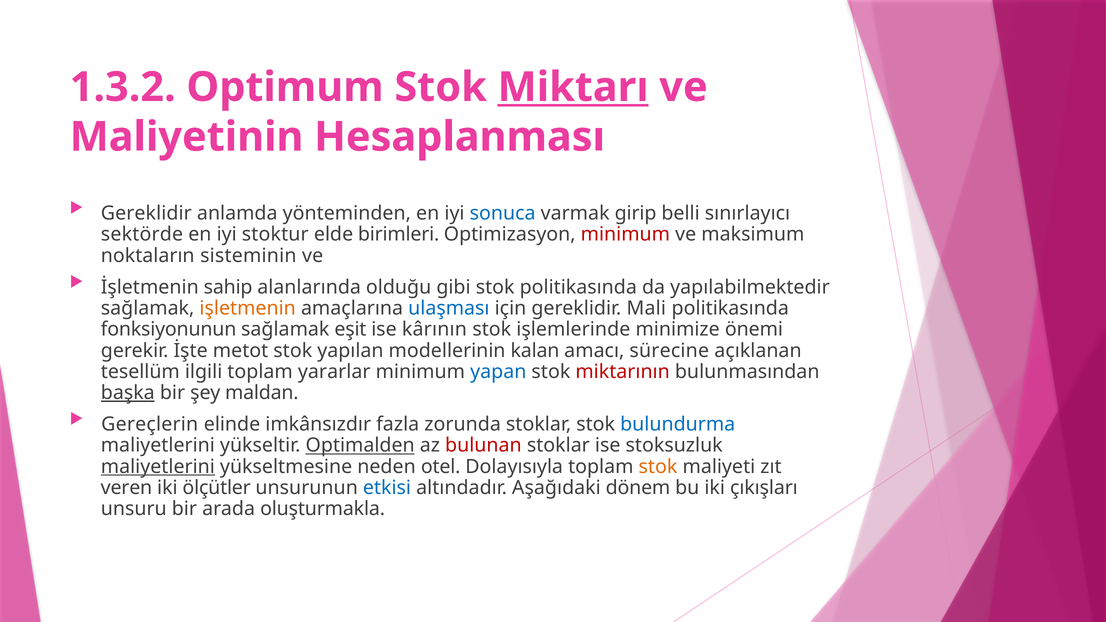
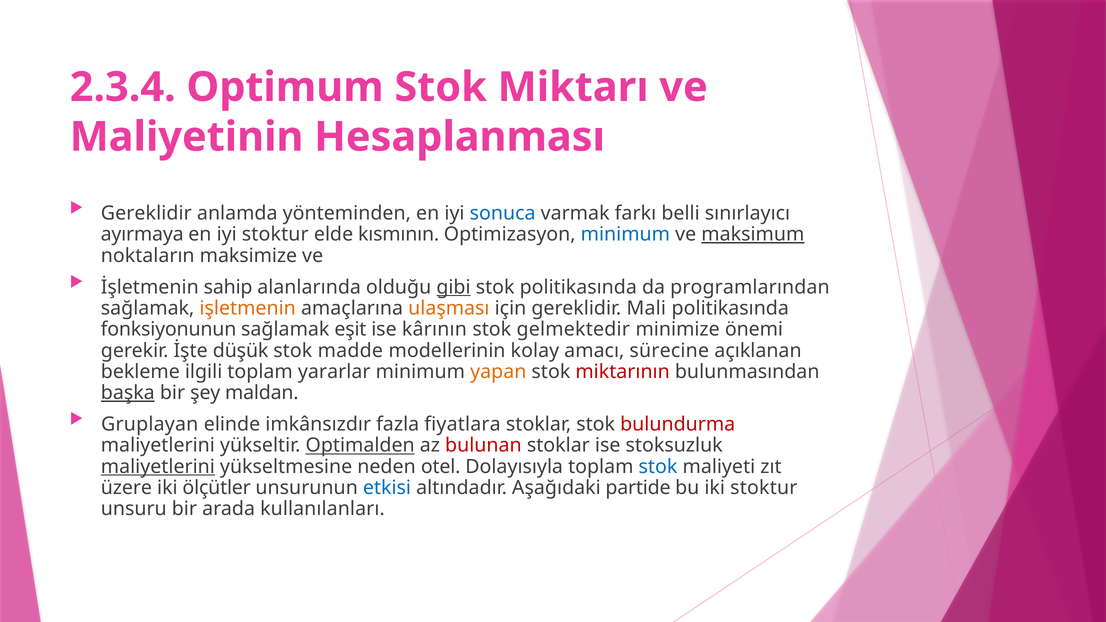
1.3.2: 1.3.2 -> 2.3.4
Miktarı underline: present -> none
girip: girip -> farkı
sektörde: sektörde -> ayırmaya
birimleri: birimleri -> kısmının
minimum at (625, 234) colour: red -> blue
maksimum underline: none -> present
sisteminin: sisteminin -> maksimize
gibi underline: none -> present
yapılabilmektedir: yapılabilmektedir -> programlarından
ulaşması colour: blue -> orange
işlemlerinde: işlemlerinde -> gelmektedir
metot: metot -> düşük
yapılan: yapılan -> madde
kalan: kalan -> kolay
tesellüm: tesellüm -> bekleme
yapan colour: blue -> orange
Gereçlerin: Gereçlerin -> Gruplayan
zorunda: zorunda -> fiyatlara
bulundurma colour: blue -> red
stok at (658, 467) colour: orange -> blue
veren: veren -> üzere
dönem: dönem -> partide
iki çıkışları: çıkışları -> stoktur
oluşturmakla: oluşturmakla -> kullanılanları
